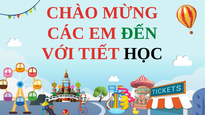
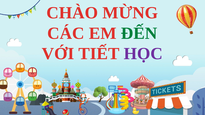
HỌC colour: black -> purple
